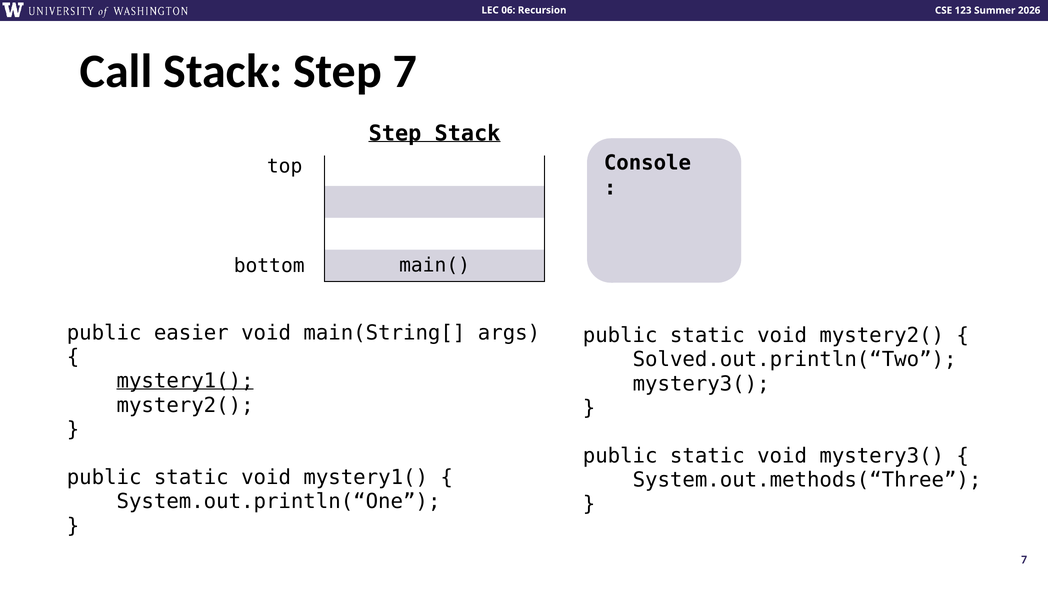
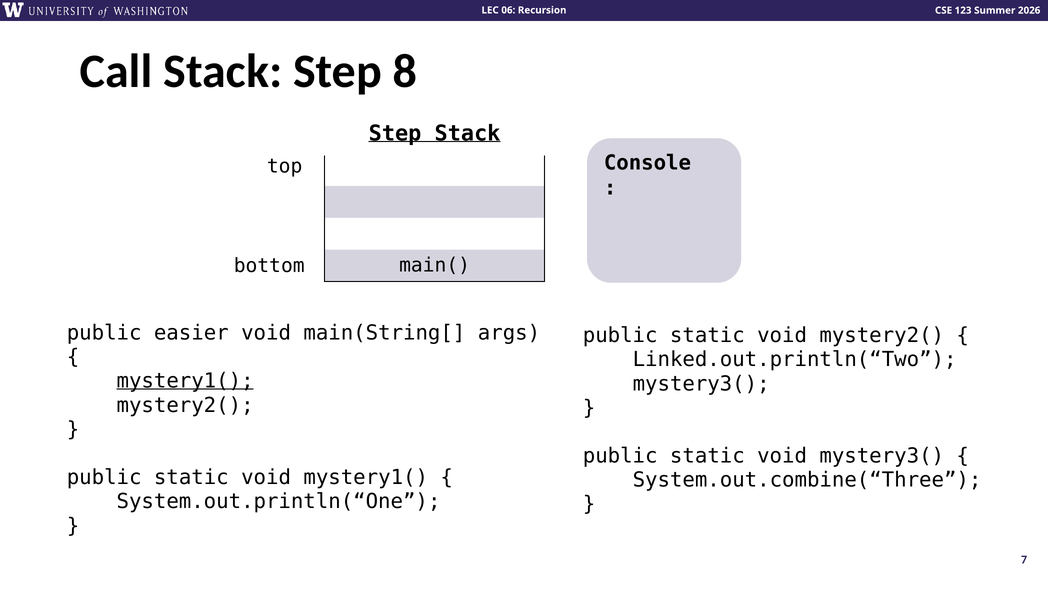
Step 7: 7 -> 8
Solved.out.println(“Two: Solved.out.println(“Two -> Linked.out.println(“Two
System.out.methods(“Three: System.out.methods(“Three -> System.out.combine(“Three
